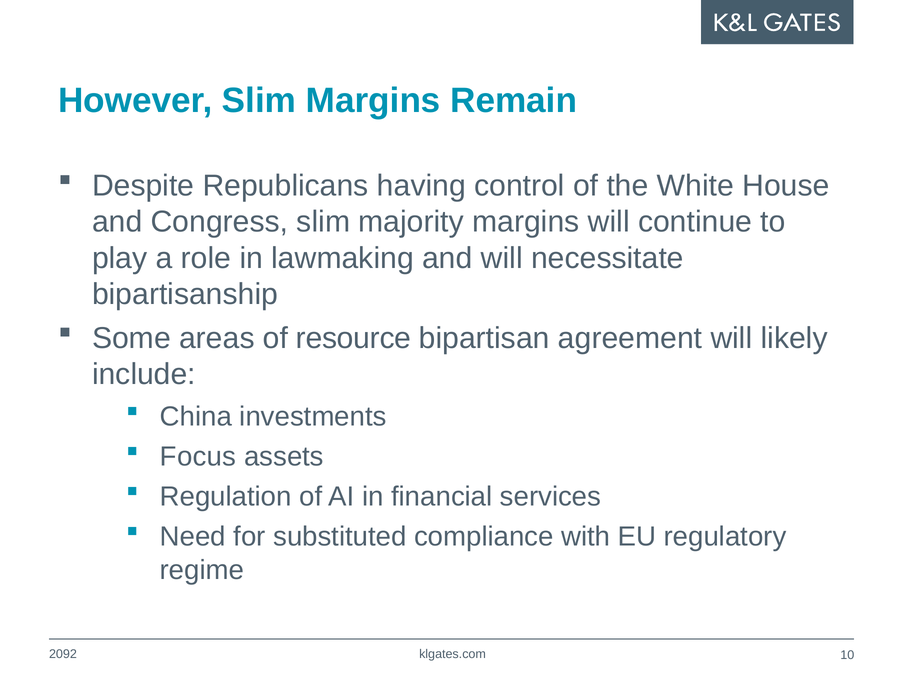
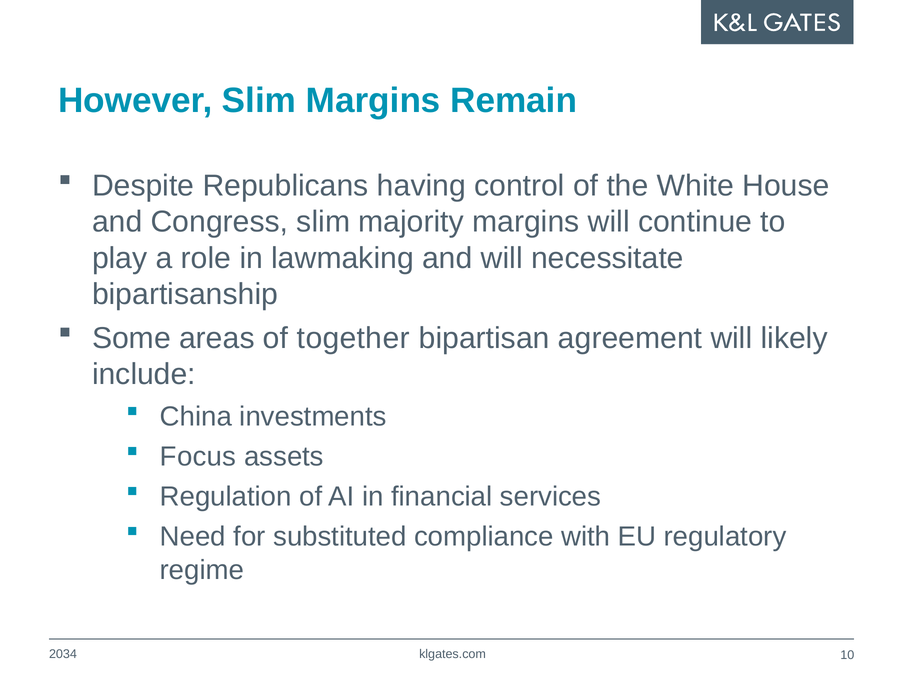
resource: resource -> together
2092: 2092 -> 2034
